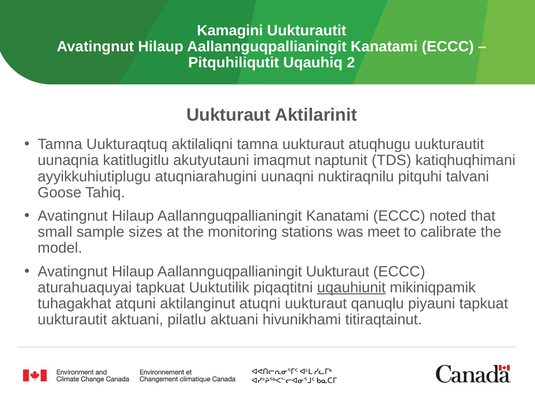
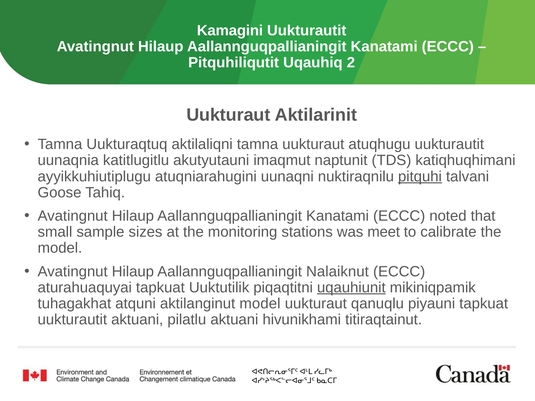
pitquhi underline: none -> present
Aallannguqpallianingit Uukturaut: Uukturaut -> Nalaiknut
aktilanginut atuqni: atuqni -> model
